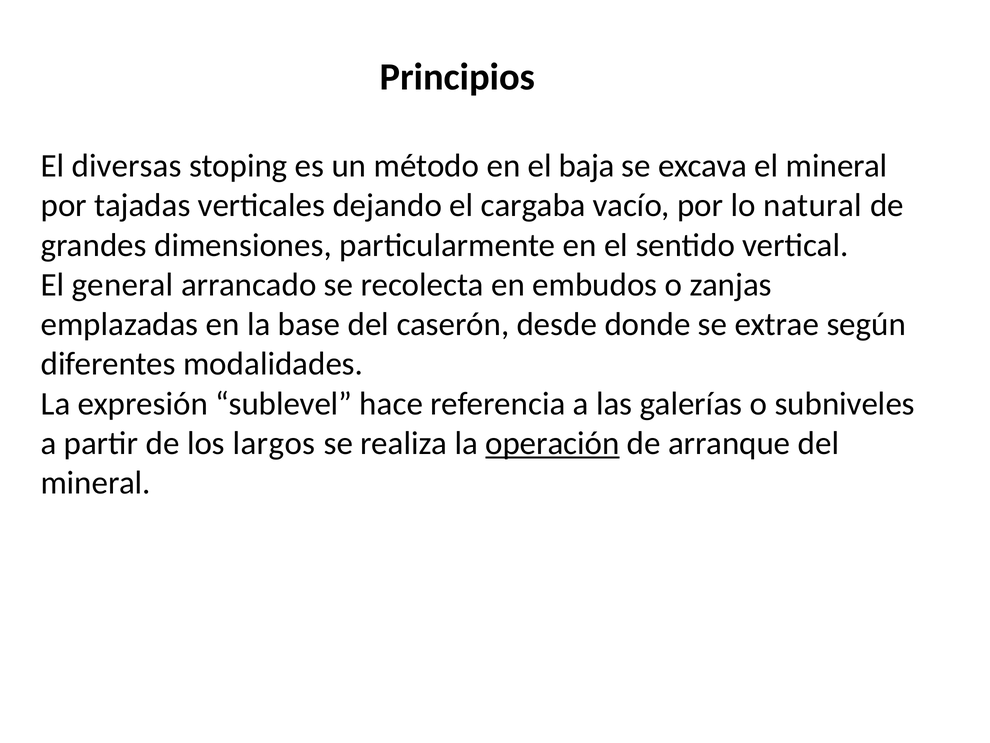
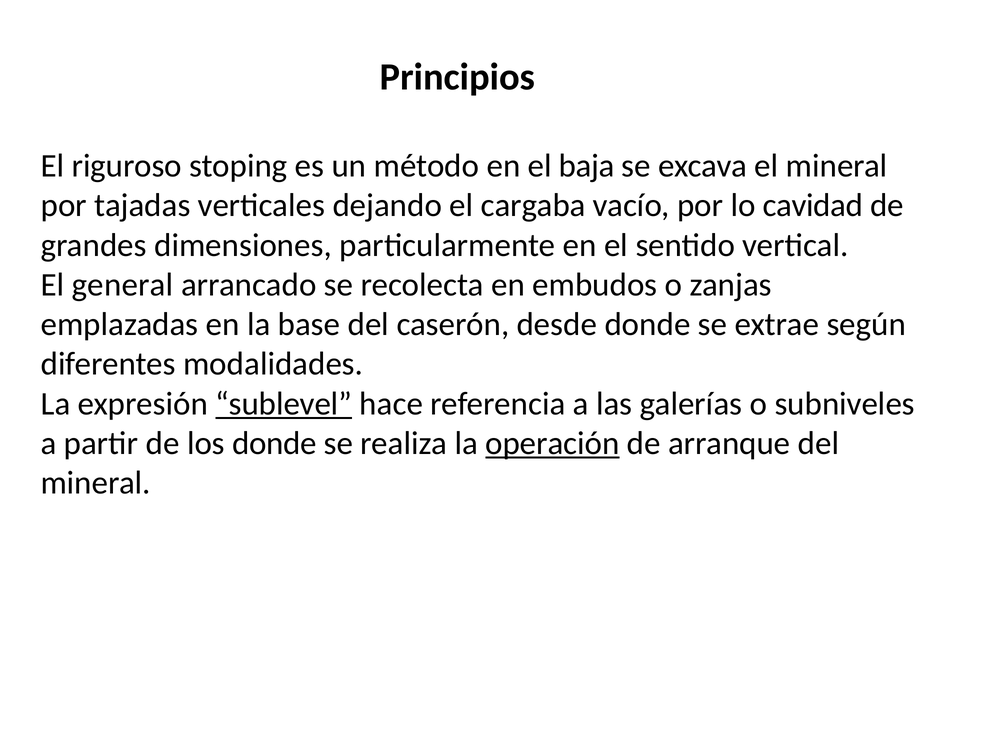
diversas: diversas -> riguroso
natural: natural -> cavidad
sublevel underline: none -> present
los largos: largos -> donde
